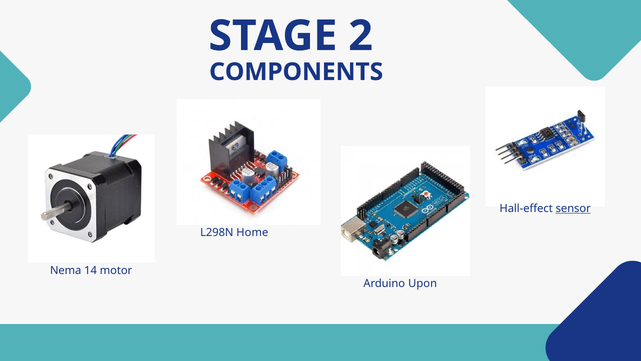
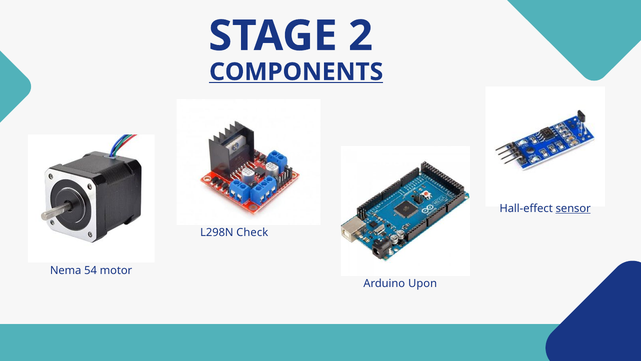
COMPONENTS underline: none -> present
Home: Home -> Check
14: 14 -> 54
